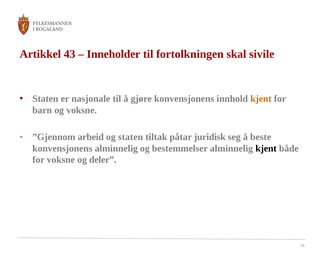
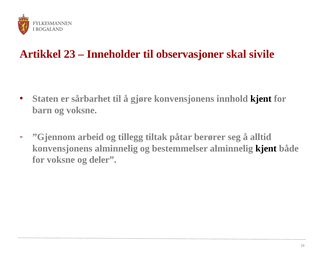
43: 43 -> 23
fortolkningen: fortolkningen -> observasjoner
nasjonale: nasjonale -> sårbarhet
kjent at (261, 99) colour: orange -> black
og staten: staten -> tillegg
juridisk: juridisk -> berører
beste: beste -> alltid
